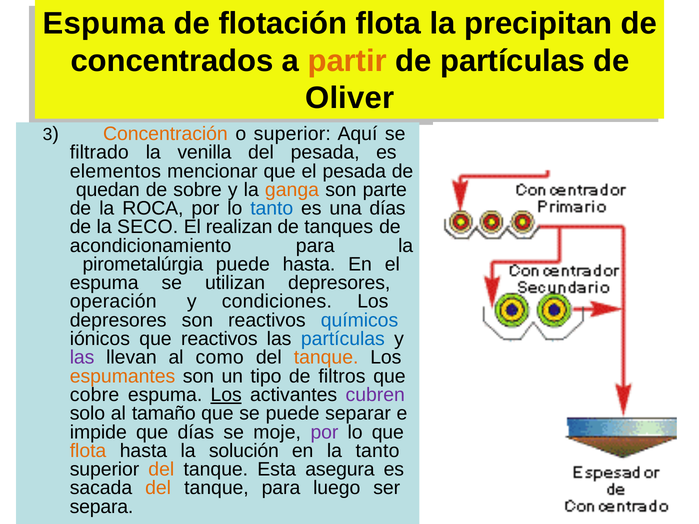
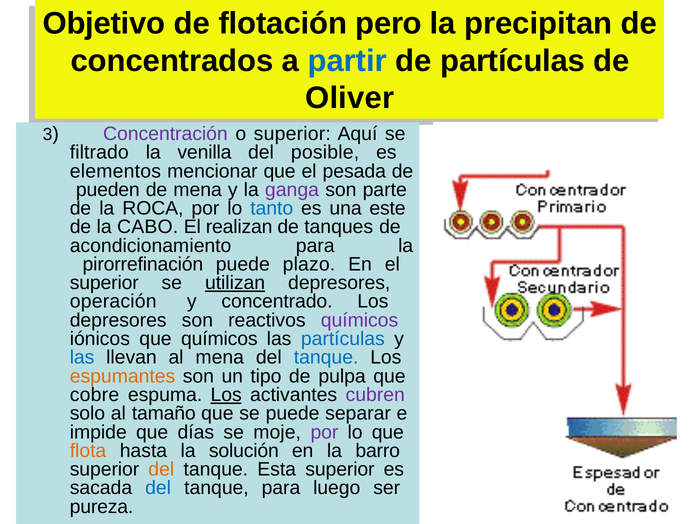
Espuma at (104, 24): Espuma -> Objetivo
flotación flota: flota -> pero
partir colour: orange -> blue
Concentración colour: orange -> purple
del pesada: pesada -> posible
quedan: quedan -> pueden
de sobre: sobre -> mena
ganga colour: orange -> purple
una días: días -> este
SECO: SECO -> CABO
pirometalúrgia: pirometalúrgia -> pirorrefinación
puede hasta: hasta -> plazo
espuma at (104, 283): espuma -> superior
utilizan underline: none -> present
condiciones: condiciones -> concentrado
químicos at (360, 320) colour: blue -> purple
que reactivos: reactivos -> químicos
las at (82, 358) colour: purple -> blue
al como: como -> mena
tanque at (326, 358) colour: orange -> blue
filtros: filtros -> pulpa
la tanto: tanto -> barro
Esta asegura: asegura -> superior
del at (158, 488) colour: orange -> blue
separa: separa -> pureza
